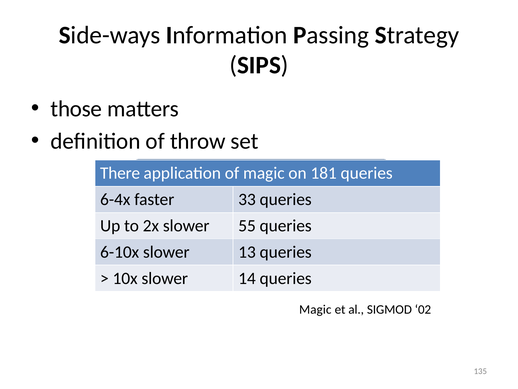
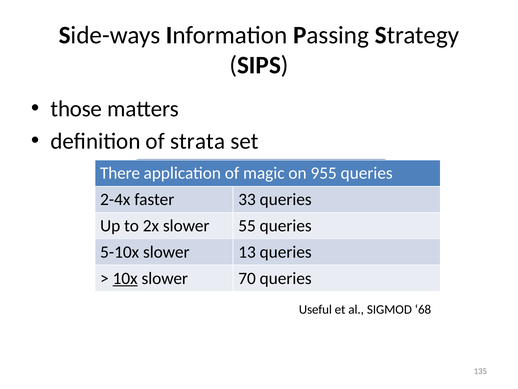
throw: throw -> strata
181: 181 -> 955
6-4x: 6-4x -> 2-4x
6-10x: 6-10x -> 5-10x
10x underline: none -> present
14: 14 -> 70
Magic at (315, 309): Magic -> Useful
02: 02 -> 68
